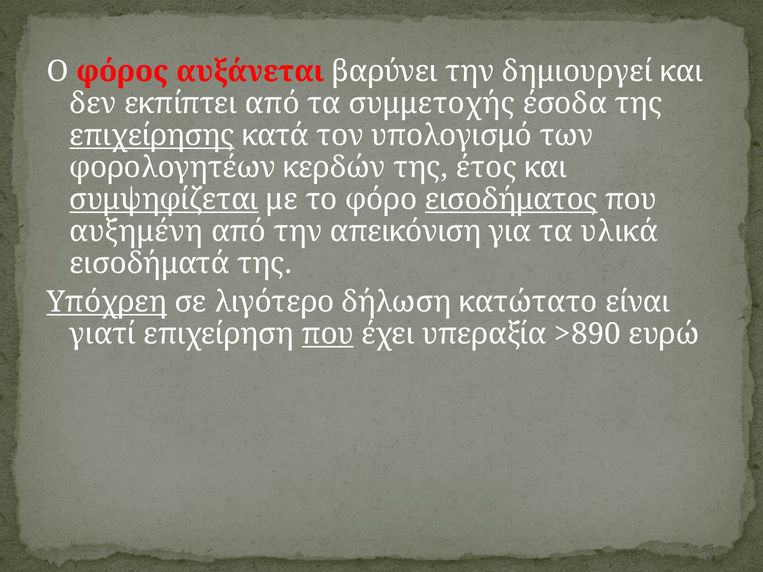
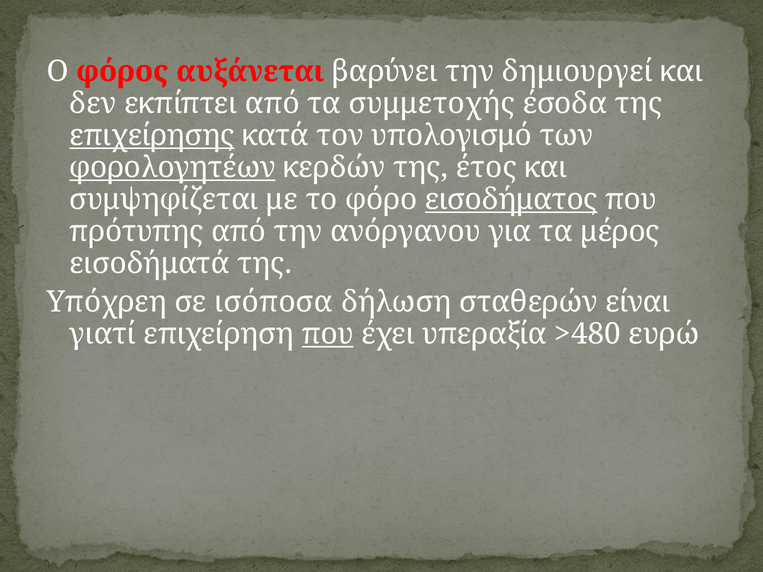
φορολογητέων underline: none -> present
συμψηφίζεται underline: present -> none
αυξημένη: αυξημένη -> πρότυπης
απεικόνιση: απεικόνιση -> ανόργανου
υλικά: υλικά -> µέρος
Υπόχρεη underline: present -> none
λιγότερο: λιγότερο -> ισόποσα
κατώτατο: κατώτατο -> σταθερών
>890: >890 -> >480
